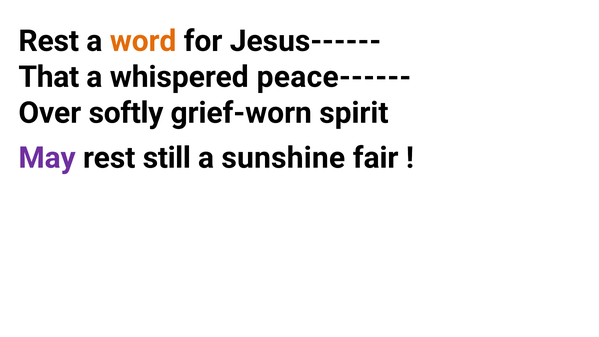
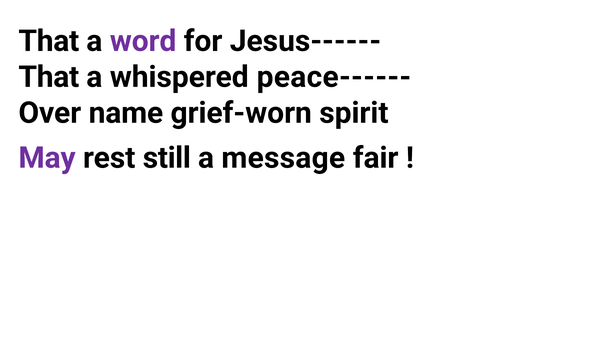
Rest at (49, 41): Rest -> That
word colour: orange -> purple
softly: softly -> name
sunshine: sunshine -> message
